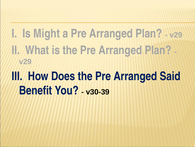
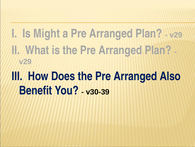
Said: Said -> Also
